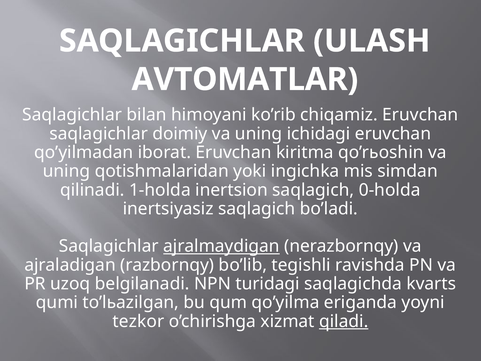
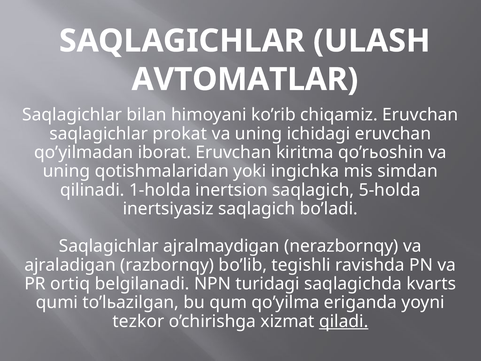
doimiy: doimiy -> prokat
0-holda: 0-holda -> 5-holda
ajralmaydigan underline: present -> none
uzoq: uzoq -> ortiq
